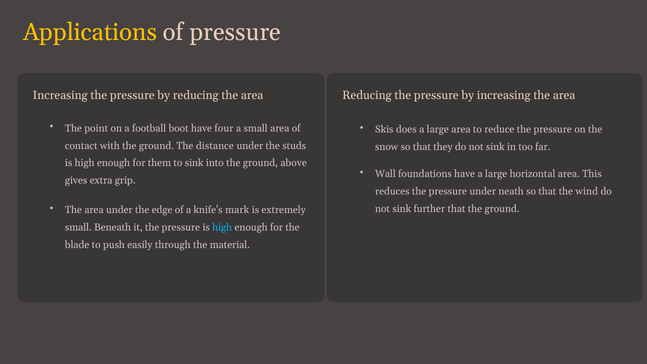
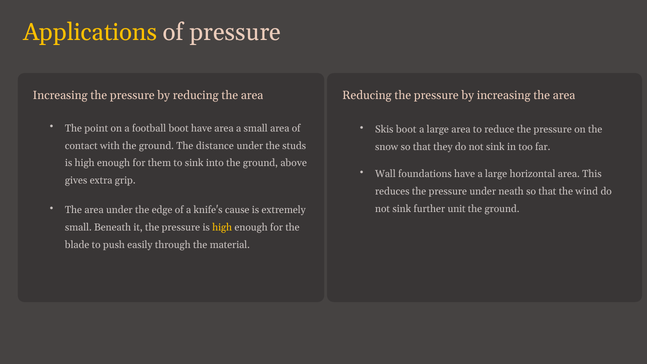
have four: four -> area
Skis does: does -> boot
mark: mark -> cause
further that: that -> unit
high at (222, 227) colour: light blue -> yellow
